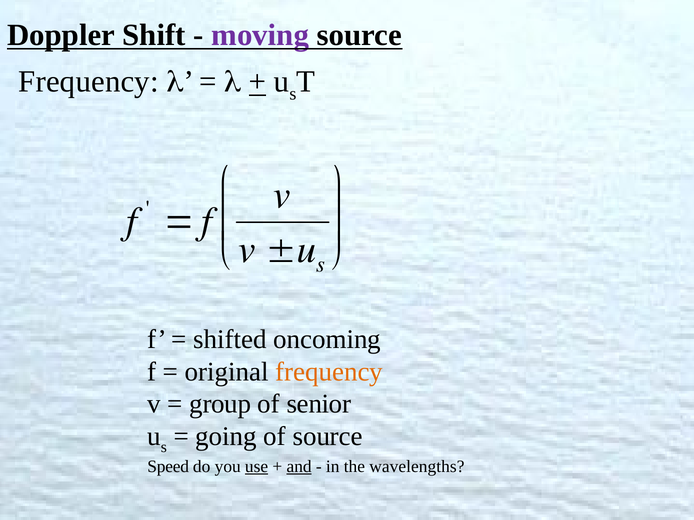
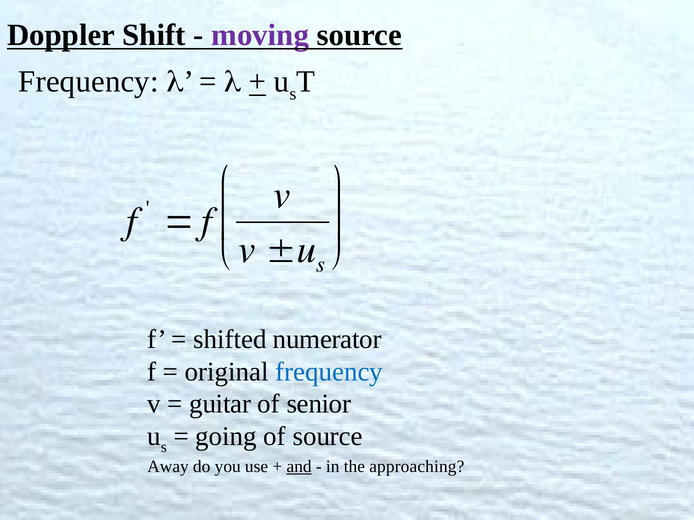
oncoming: oncoming -> numerator
frequency at (329, 372) colour: orange -> blue
group: group -> guitar
Speed: Speed -> Away
use underline: present -> none
wavelengths: wavelengths -> approaching
